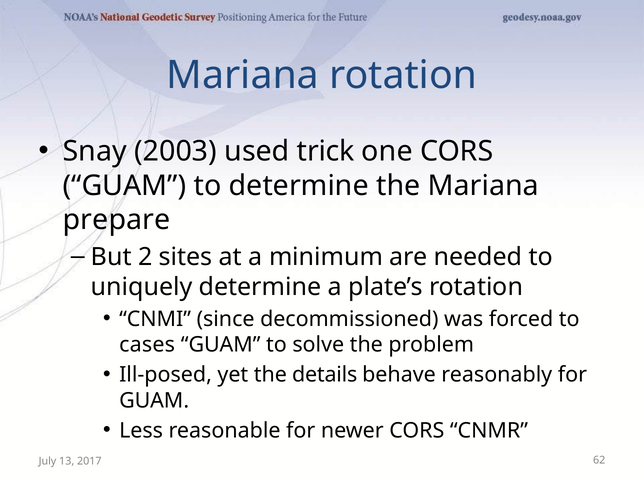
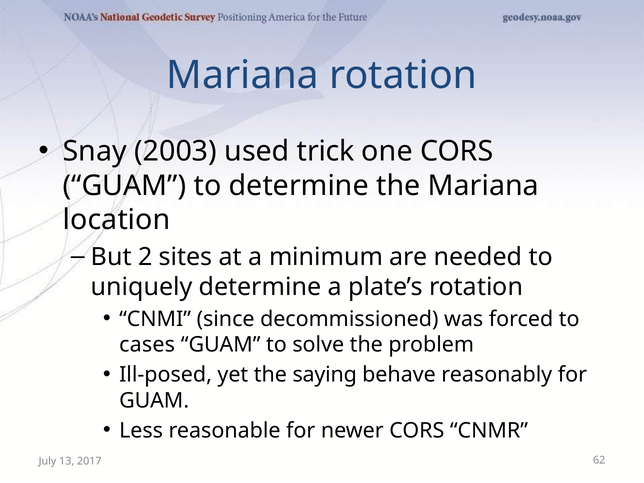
prepare: prepare -> location
details: details -> saying
